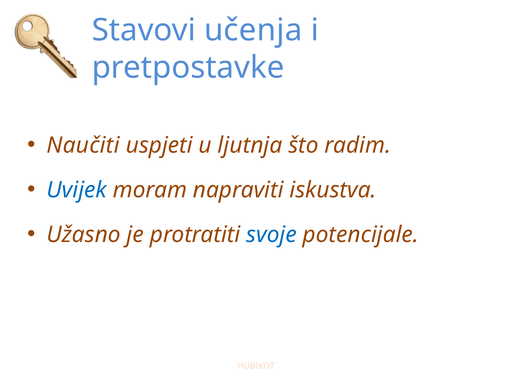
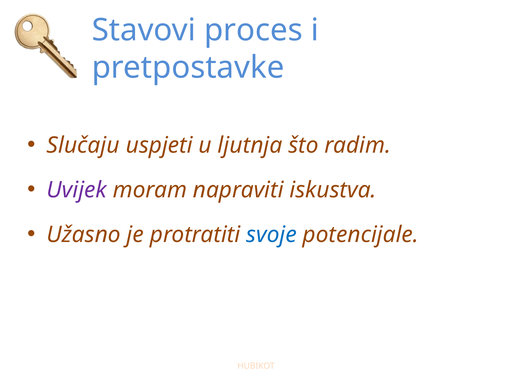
učenja: učenja -> proces
Naučiti: Naučiti -> Slučaju
Uvijek colour: blue -> purple
